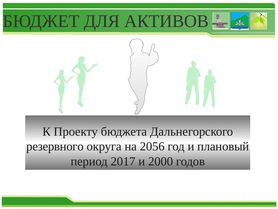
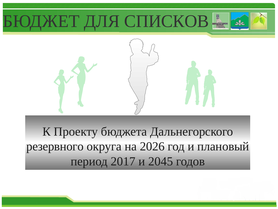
АКТИВОВ: АКТИВОВ -> СПИСКОВ
2056: 2056 -> 2026
2000: 2000 -> 2045
